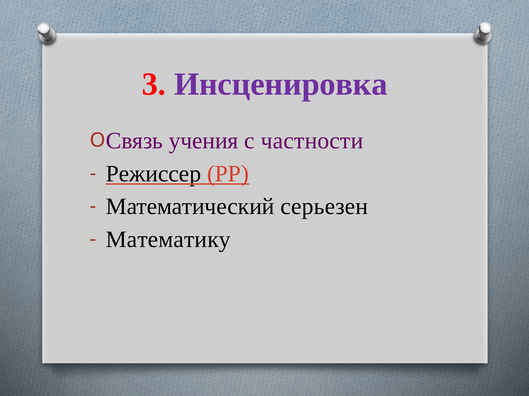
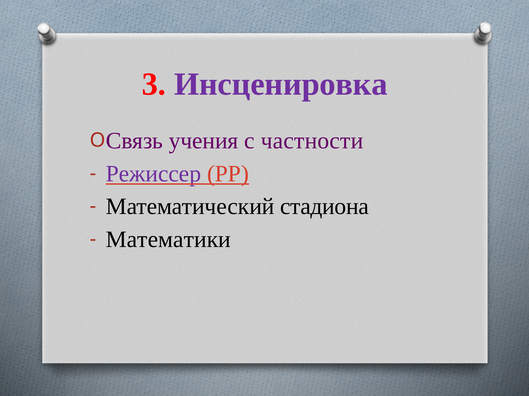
Режиссер colour: black -> purple
серьезен: серьезен -> стадиона
Математику: Математику -> Математики
